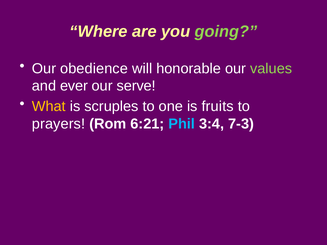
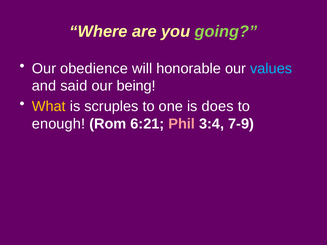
values colour: light green -> light blue
ever: ever -> said
serve: serve -> being
fruits: fruits -> does
prayers: prayers -> enough
Phil colour: light blue -> pink
7-3: 7-3 -> 7-9
